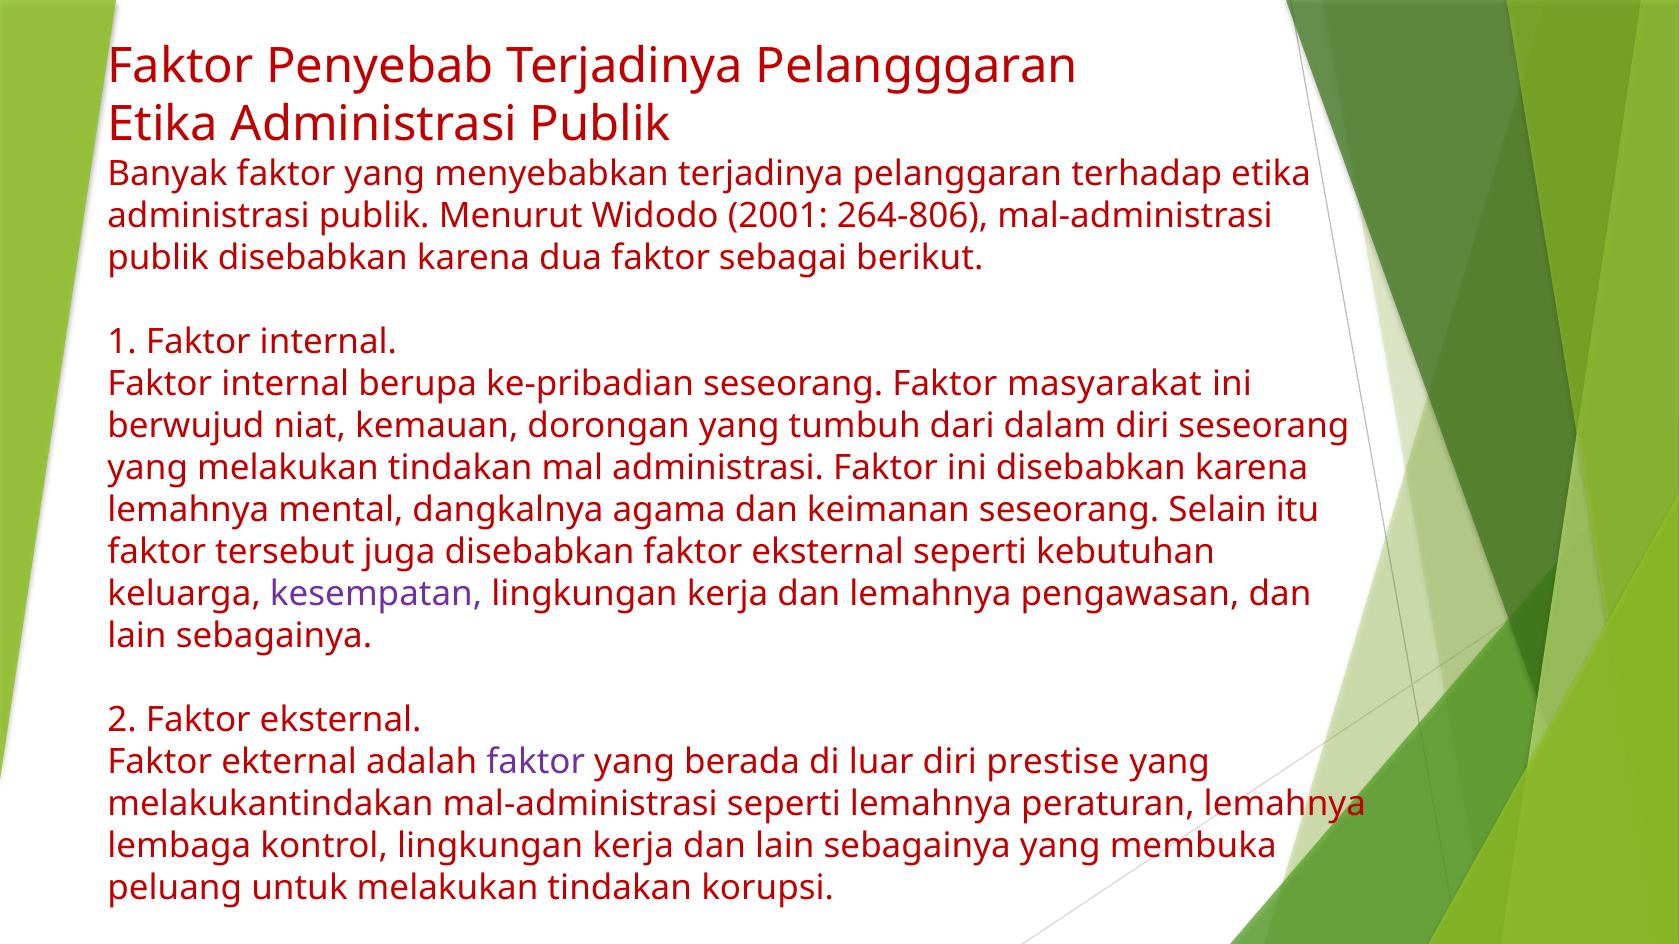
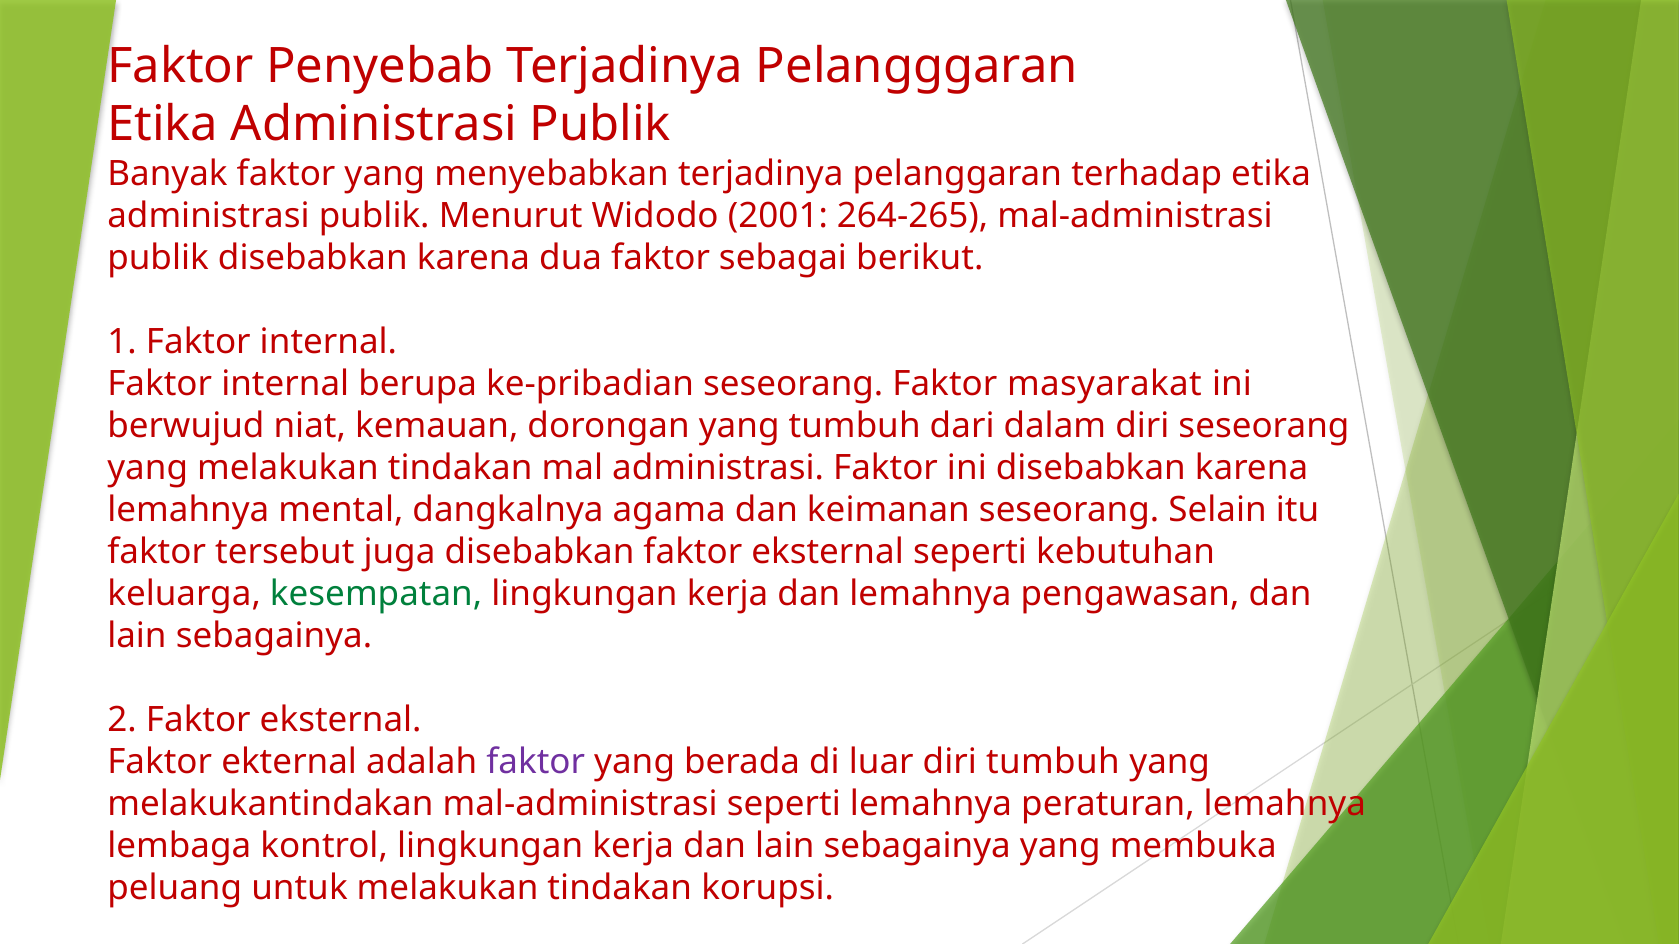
264-806: 264-806 -> 264-265
kesempatan colour: purple -> green
diri prestise: prestise -> tumbuh
